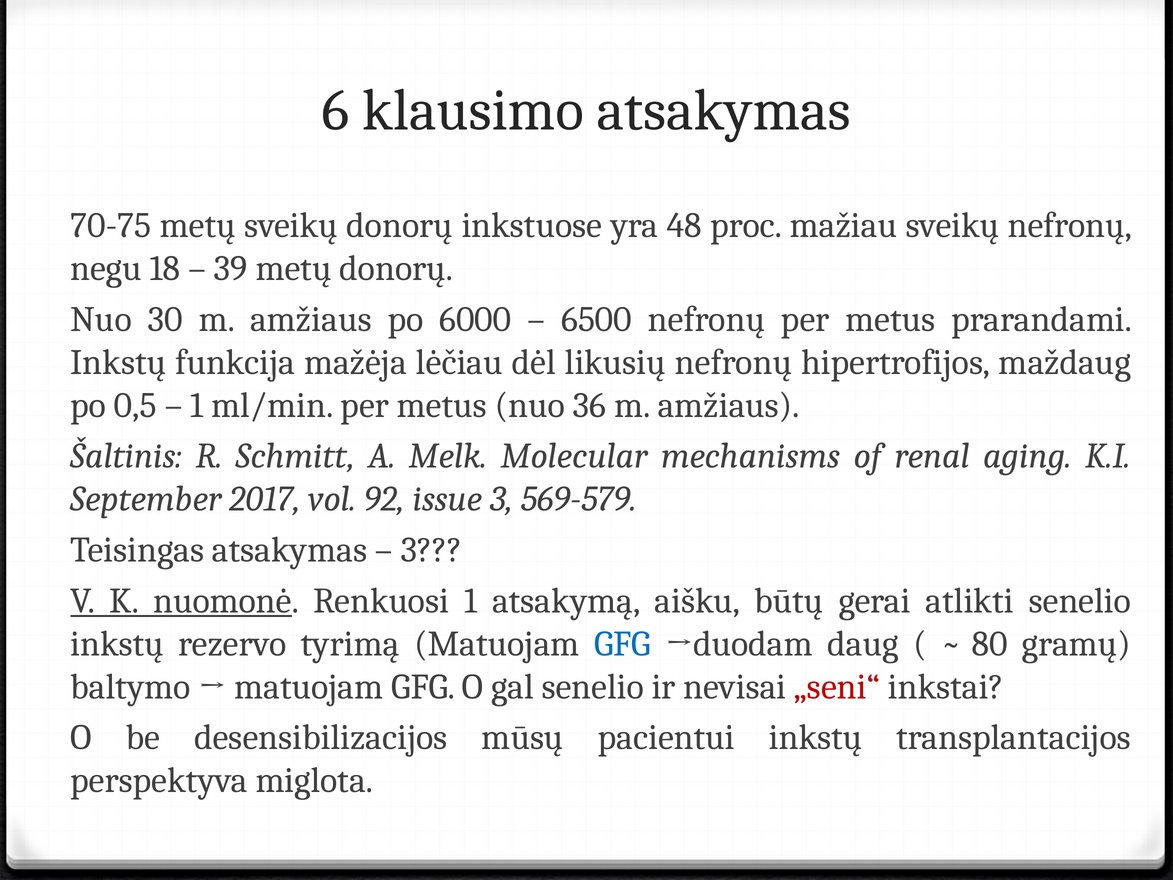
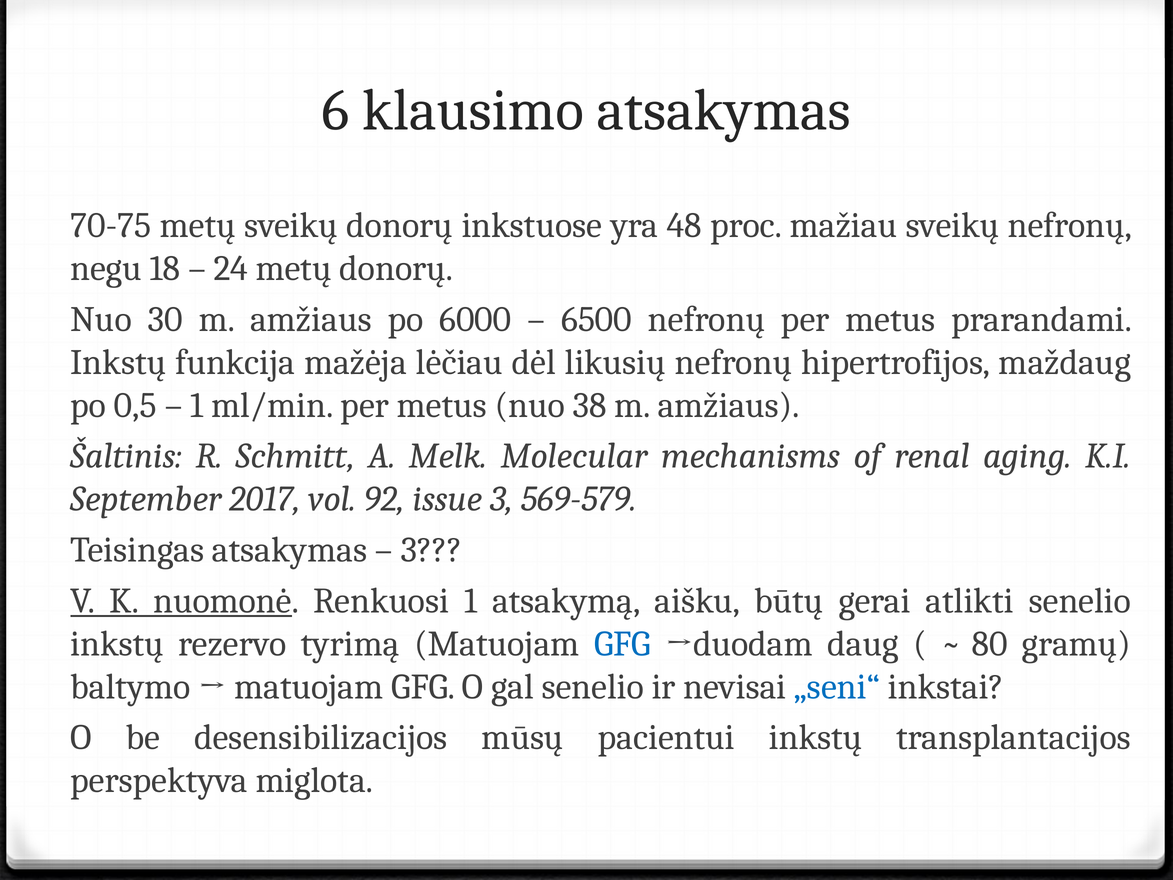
39: 39 -> 24
36: 36 -> 38
„seni“ colour: red -> blue
